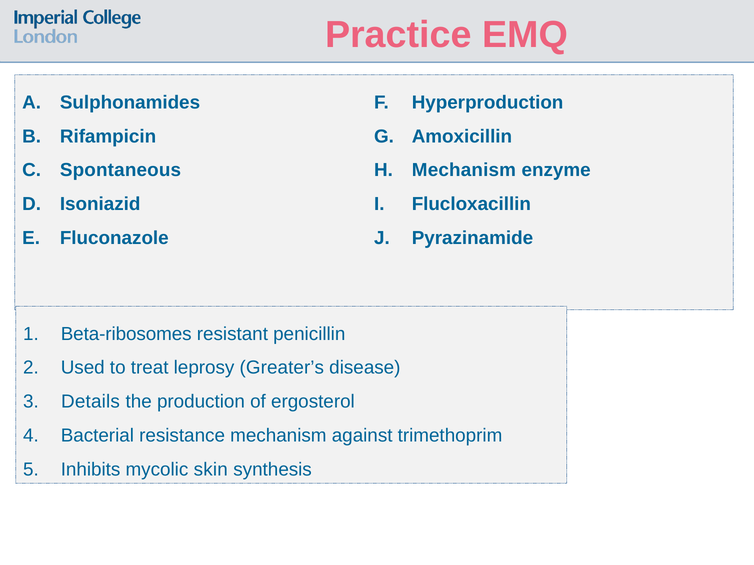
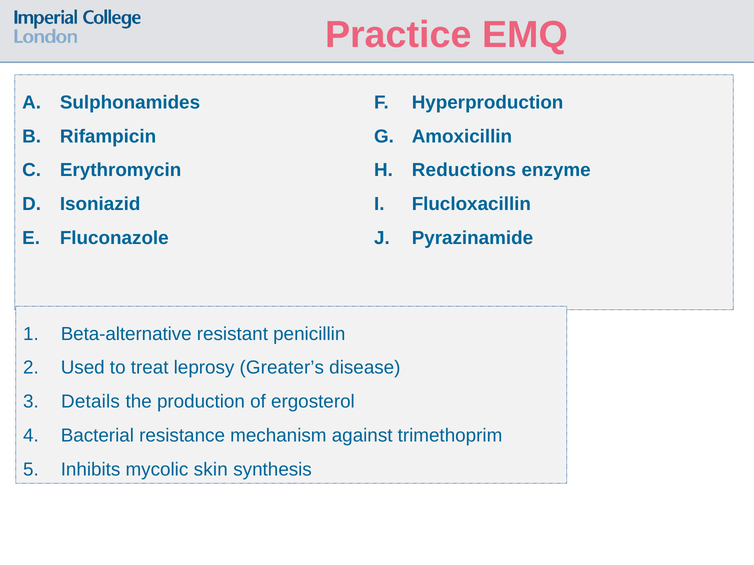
Spontaneous: Spontaneous -> Erythromycin
Mechanism at (464, 170): Mechanism -> Reductions
Beta-ribosomes: Beta-ribosomes -> Beta-alternative
